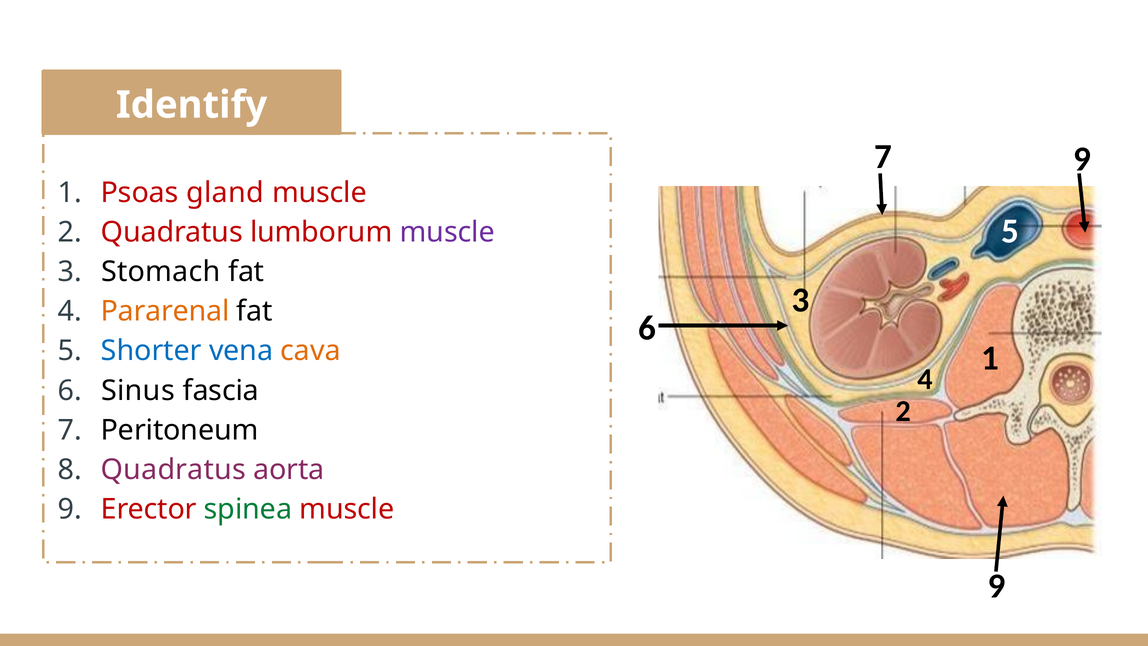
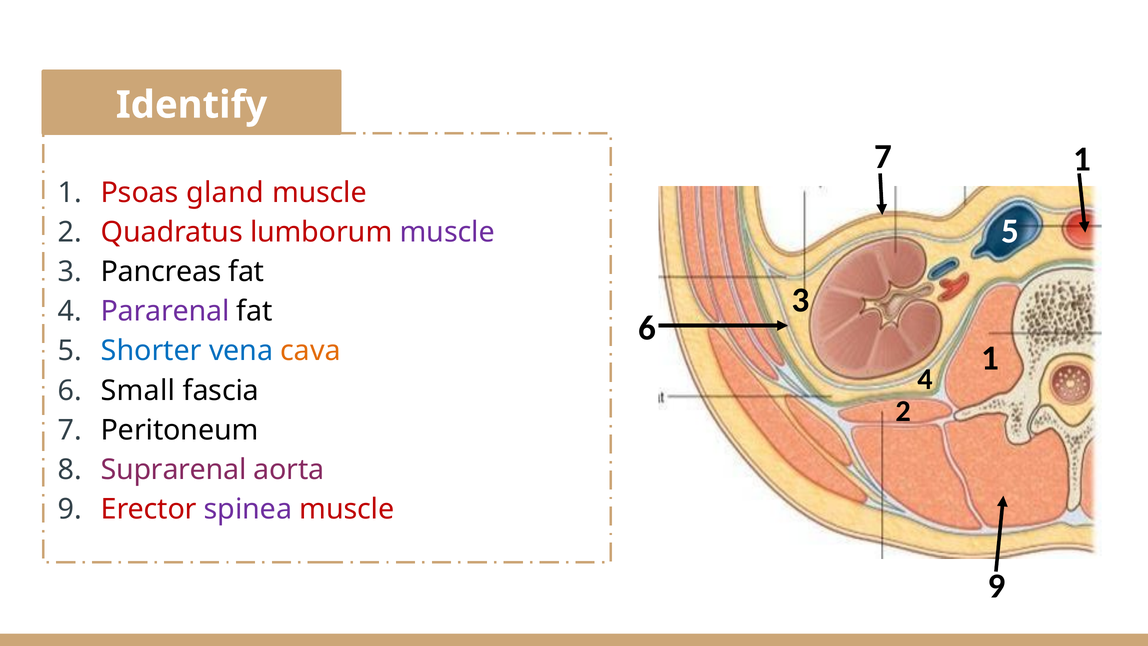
7 9: 9 -> 1
Stomach: Stomach -> Pancreas
Pararenal colour: orange -> purple
Sinus: Sinus -> Small
8 Quadratus: Quadratus -> Suprarenal
spinea colour: green -> purple
